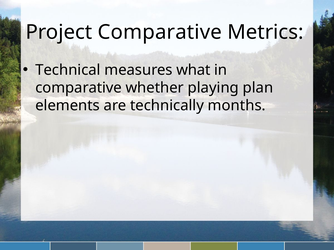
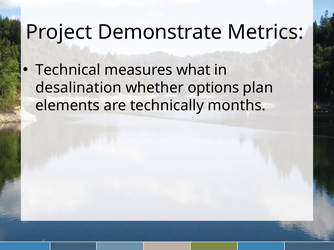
Project Comparative: Comparative -> Demonstrate
comparative at (79, 88): comparative -> desalination
playing: playing -> options
